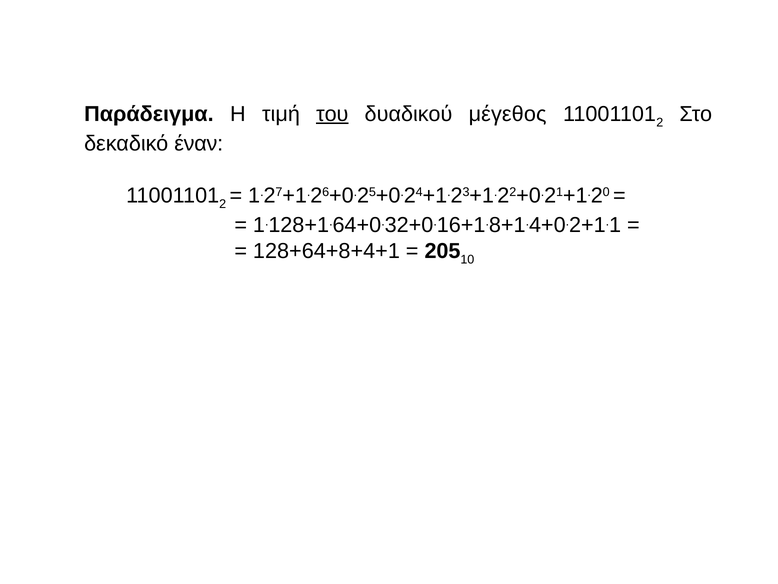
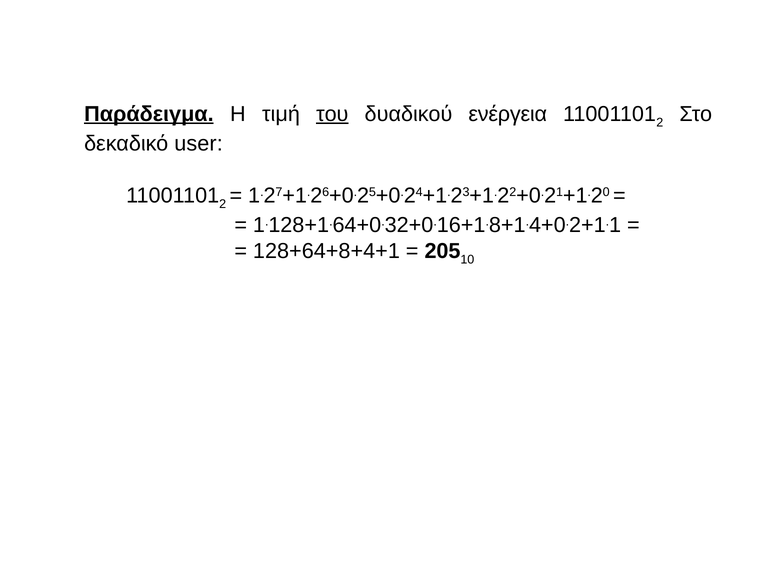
Παράδειγμα underline: none -> present
μέγεθος: μέγεθος -> ενέργεια
έναν: έναν -> user
